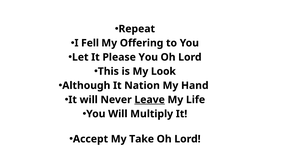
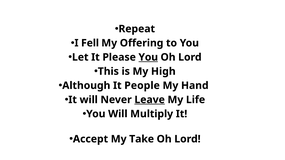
You at (148, 57) underline: none -> present
Look: Look -> High
Nation: Nation -> People
